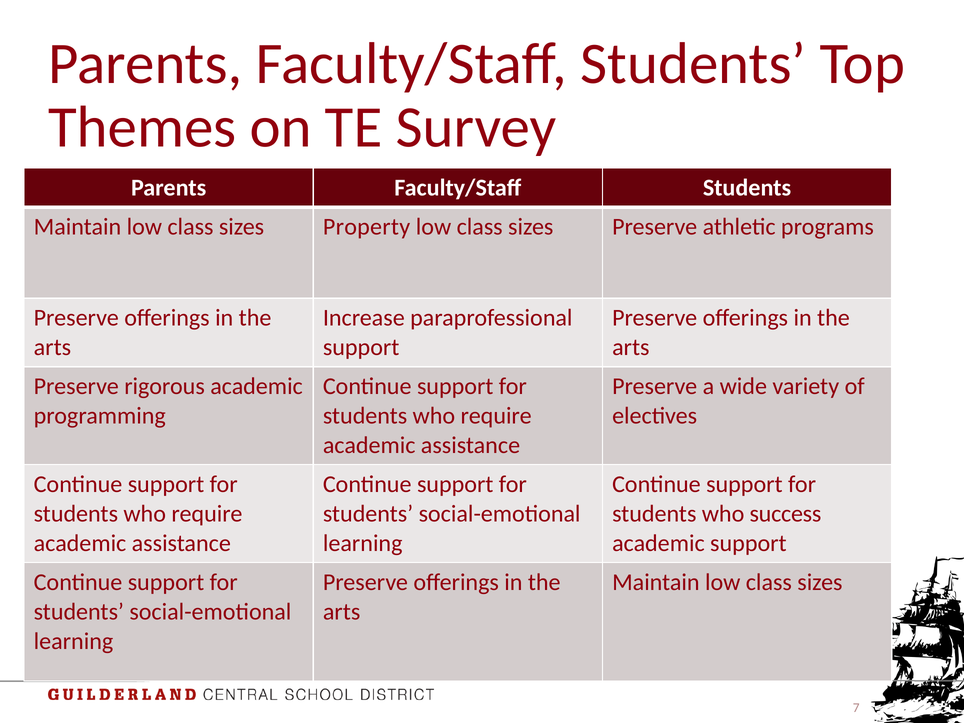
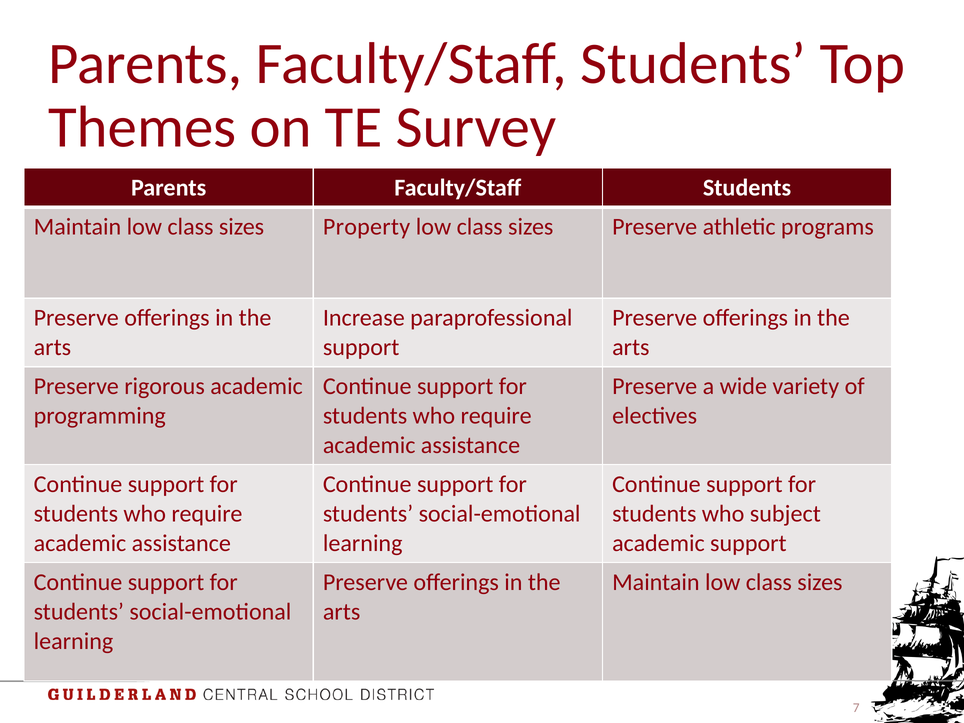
success: success -> subject
